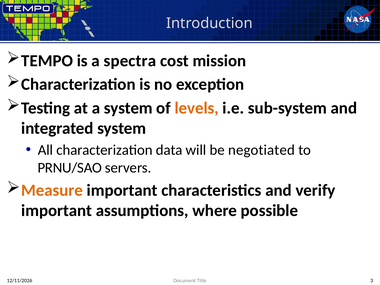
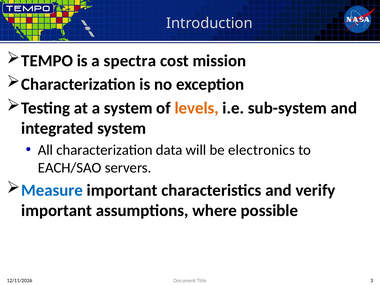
negotiated: negotiated -> electronics
PRNU/SAO: PRNU/SAO -> EACH/SAO
Measure colour: orange -> blue
